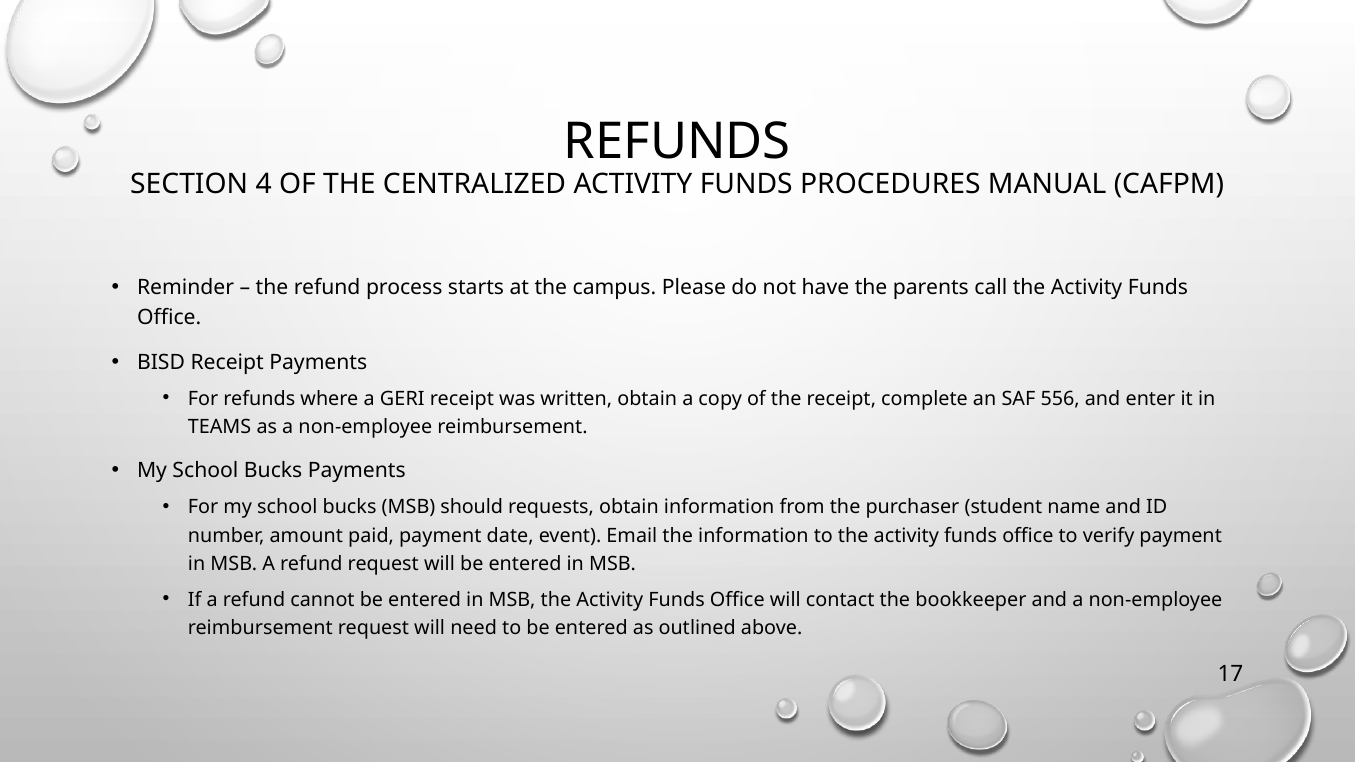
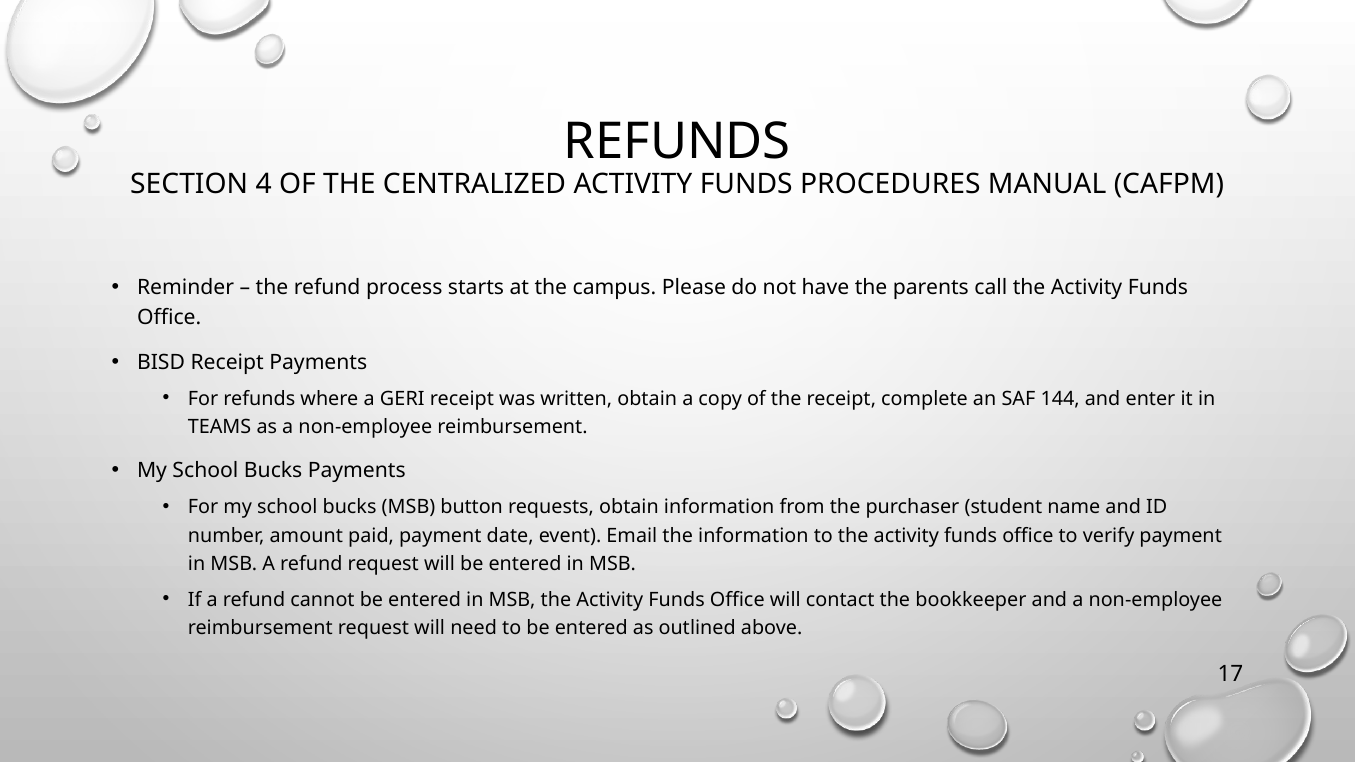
556: 556 -> 144
should: should -> button
